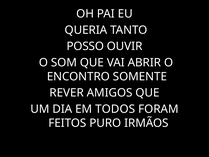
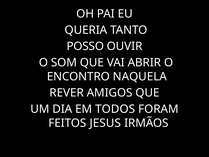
SOMENTE: SOMENTE -> NAQUELA
PURO: PURO -> JESUS
